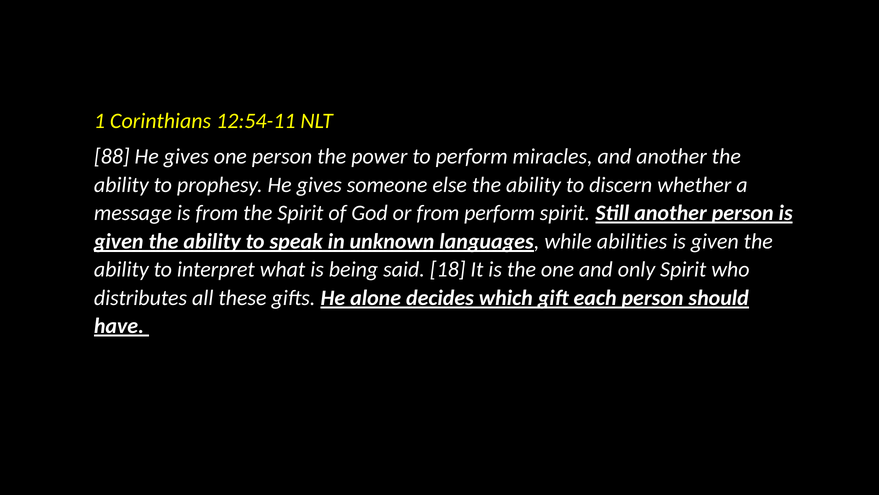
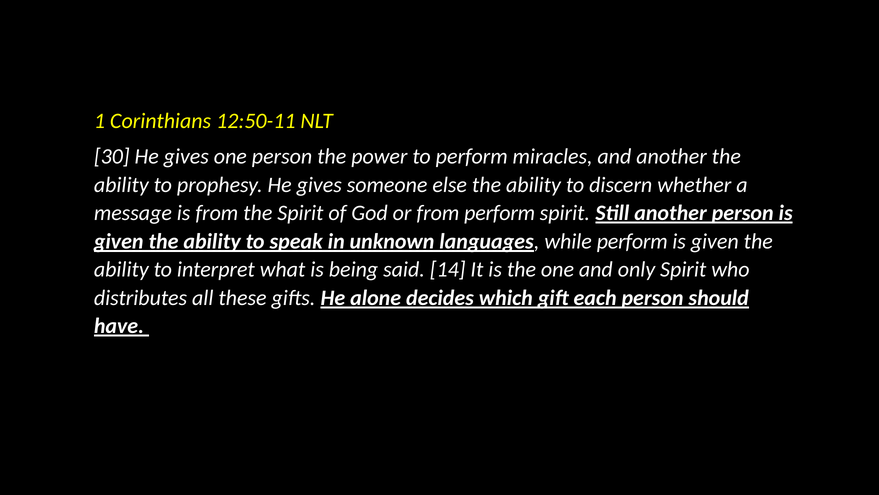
12:54-11: 12:54-11 -> 12:50-11
88: 88 -> 30
while abilities: abilities -> perform
18: 18 -> 14
